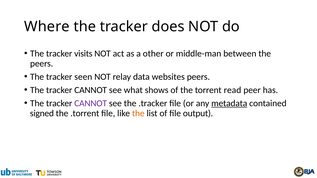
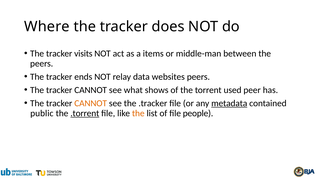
other: other -> items
seen: seen -> ends
read: read -> used
CANNOT at (91, 103) colour: purple -> orange
signed: signed -> public
.torrent underline: none -> present
output: output -> people
